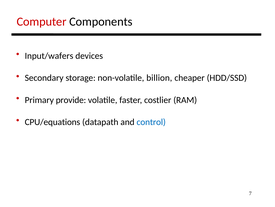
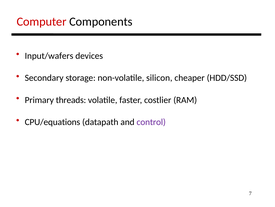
billion: billion -> silicon
provide: provide -> threads
control colour: blue -> purple
